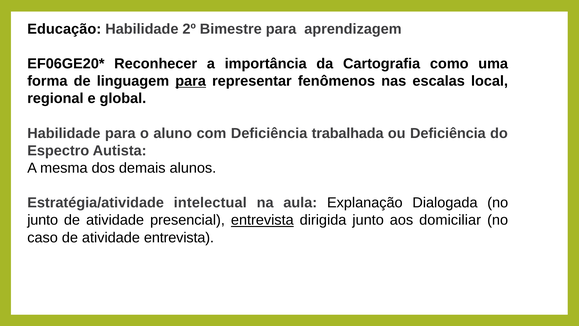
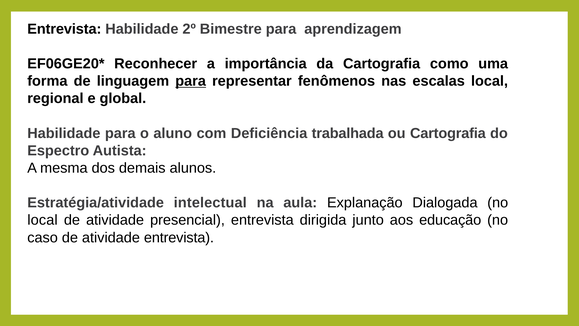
Educação at (64, 29): Educação -> Entrevista
ou Deficiência: Deficiência -> Cartografia
junto at (43, 220): junto -> local
entrevista at (262, 220) underline: present -> none
domiciliar: domiciliar -> educação
